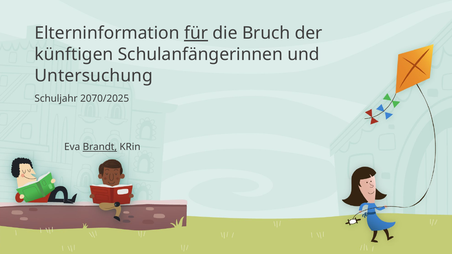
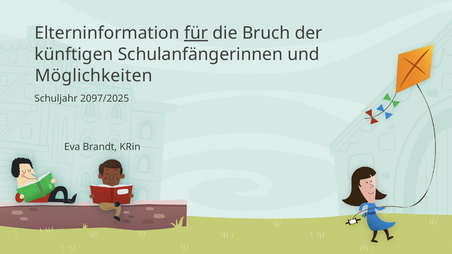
Untersuchung: Untersuchung -> Möglichkeiten
2070/2025: 2070/2025 -> 2097/2025
Brandt underline: present -> none
